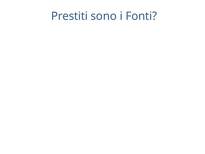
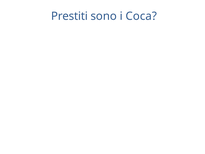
Fonti: Fonti -> Coca
